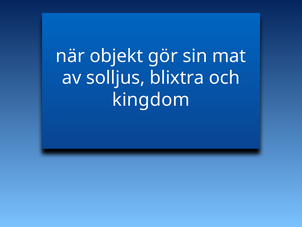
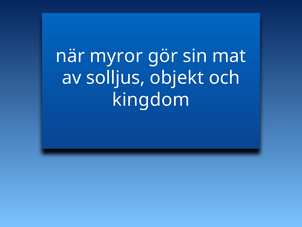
objekt: objekt -> myror
blixtra: blixtra -> objekt
